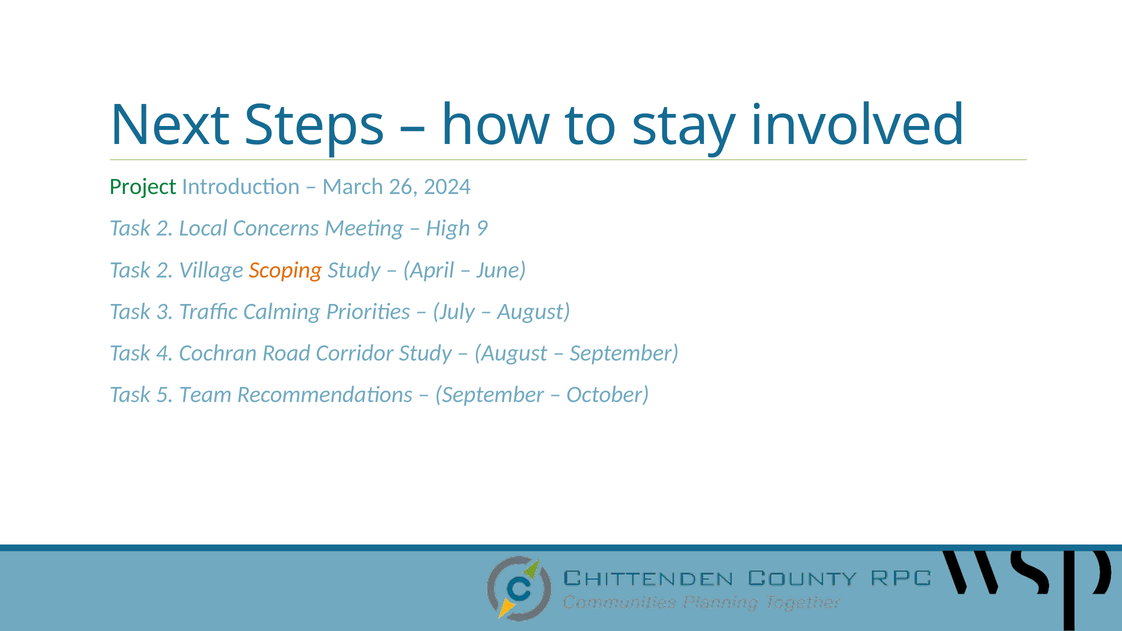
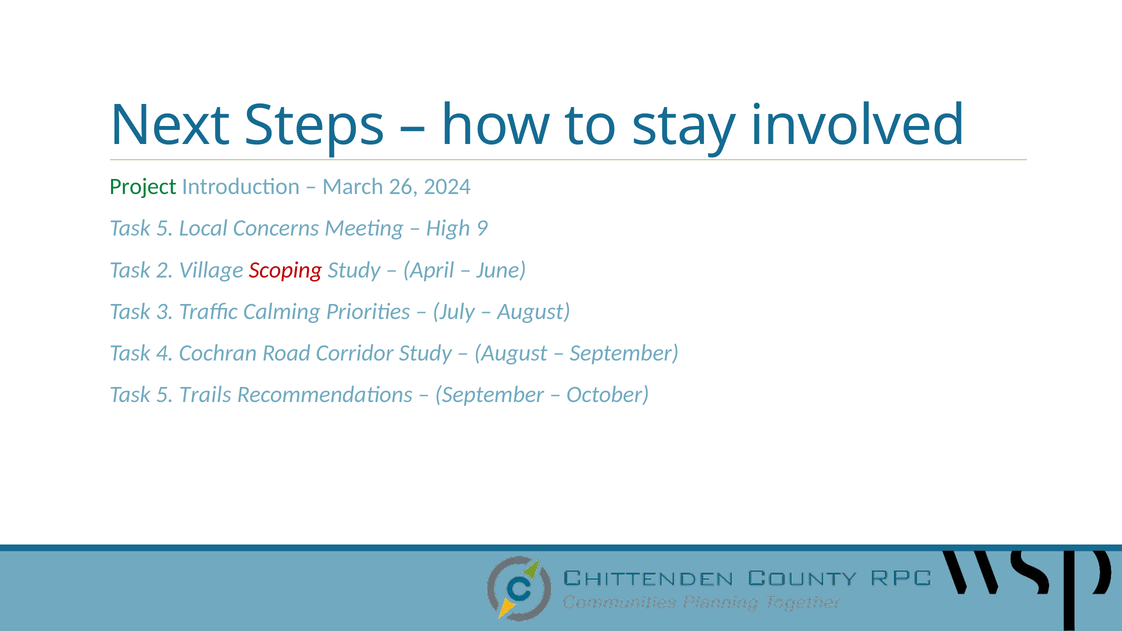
2 at (165, 228): 2 -> 5
Scoping colour: orange -> red
Team: Team -> Trails
